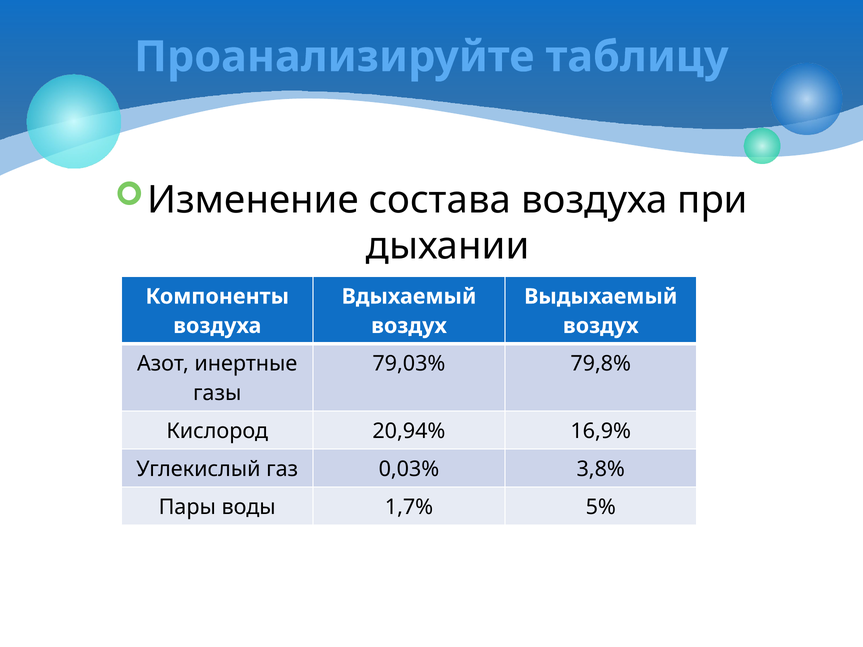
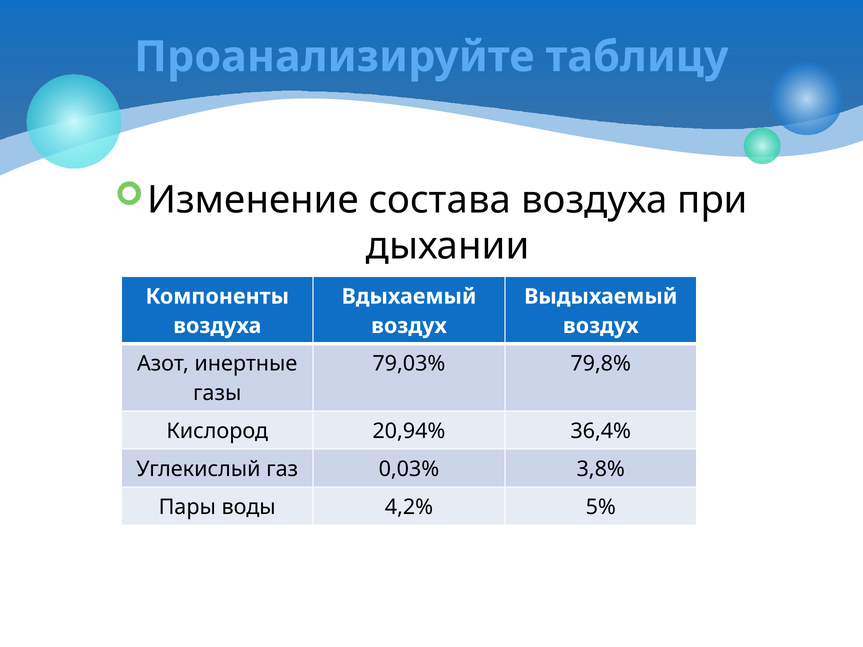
16,9%: 16,9% -> 36,4%
1,7%: 1,7% -> 4,2%
